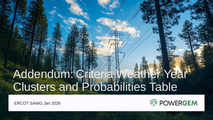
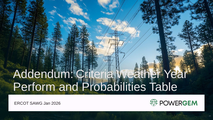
Clusters: Clusters -> Perform
